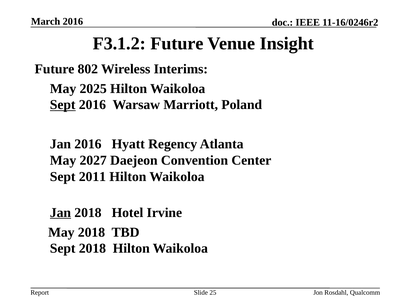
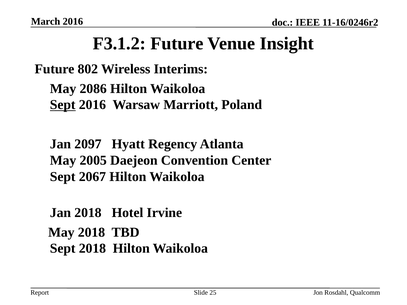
2025: 2025 -> 2086
Jan 2016: 2016 -> 2097
2027: 2027 -> 2005
2011: 2011 -> 2067
Jan at (60, 213) underline: present -> none
